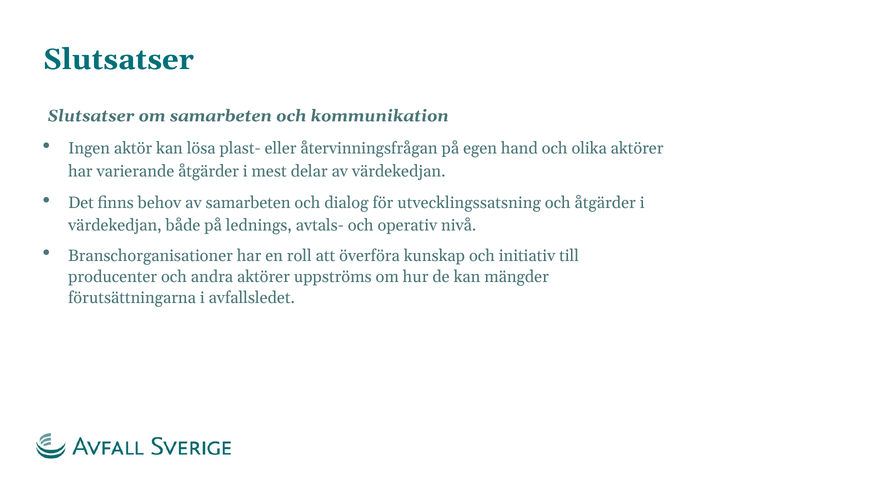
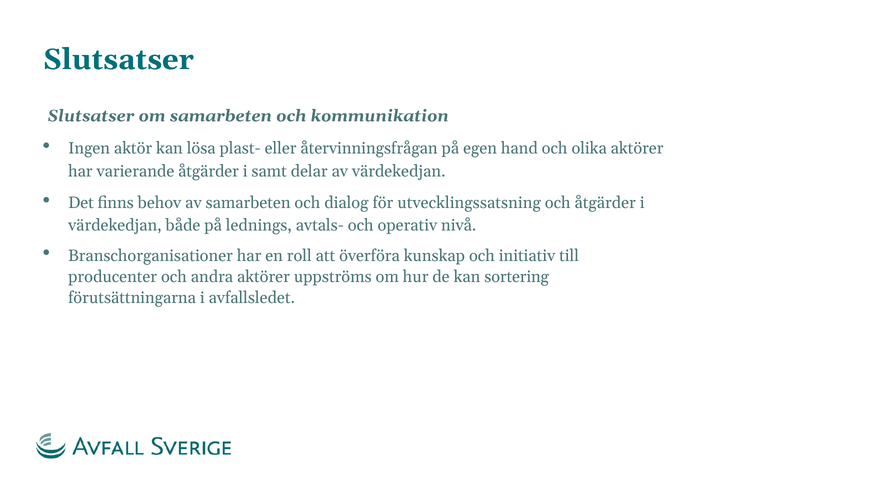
mest: mest -> samt
mängder: mängder -> sortering
